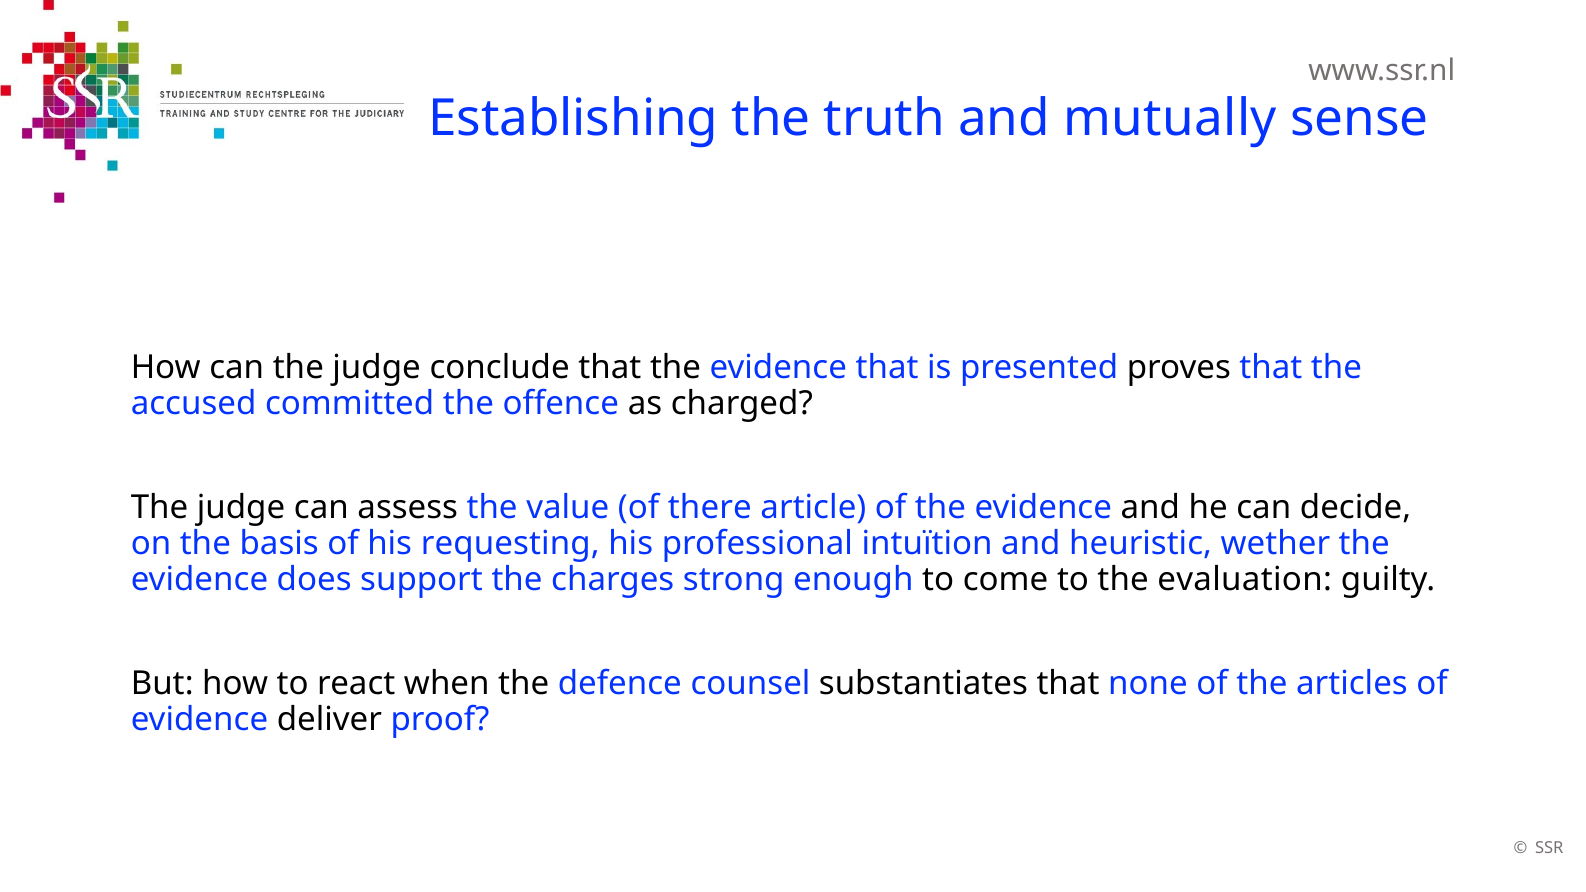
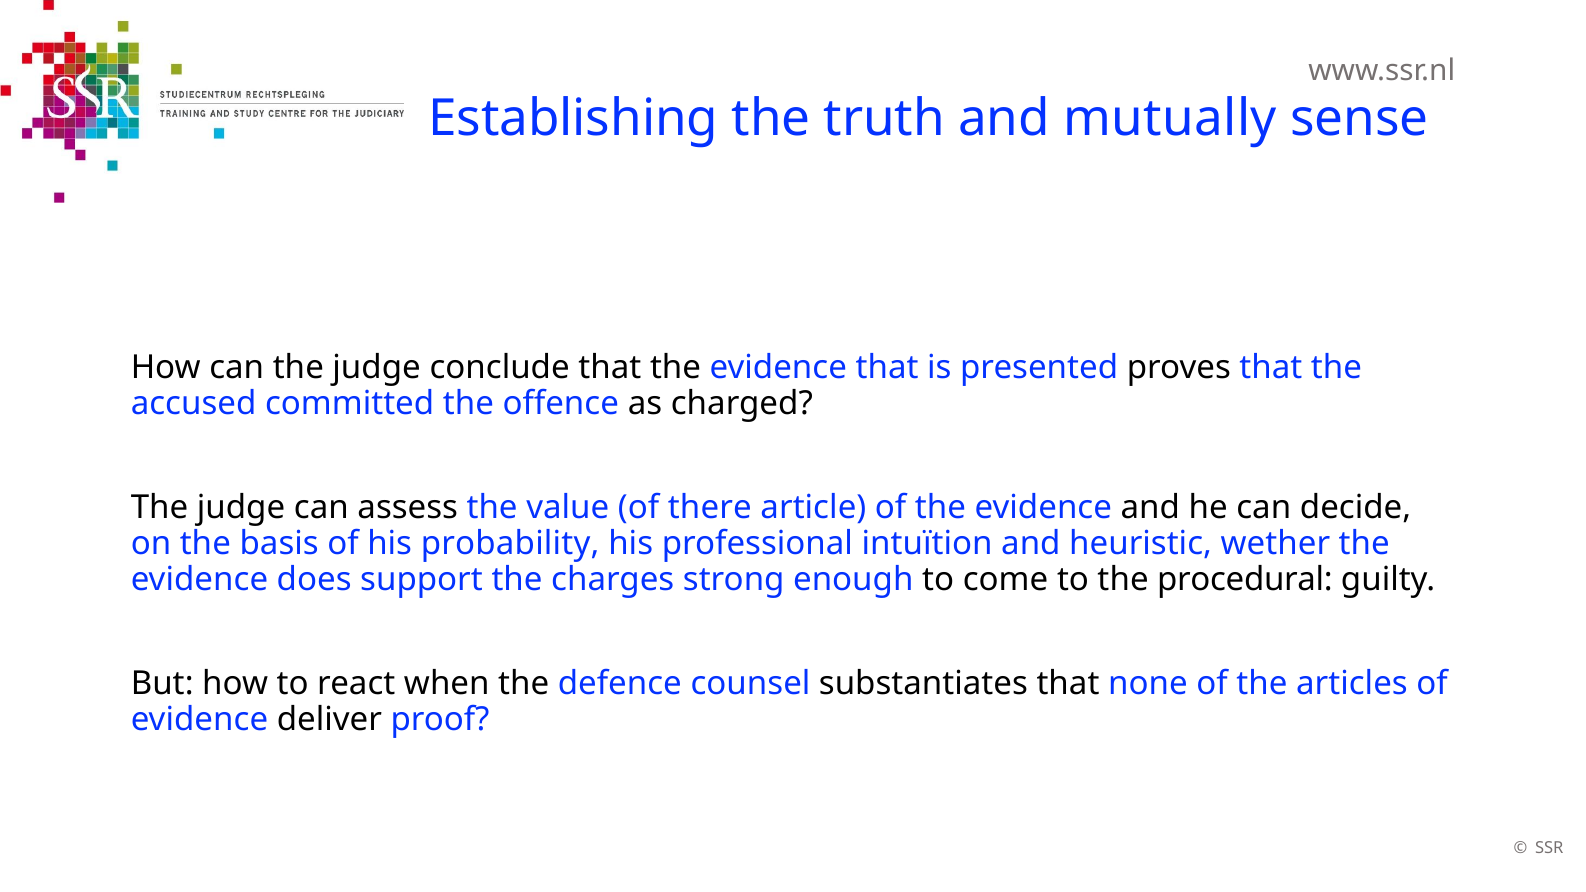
requesting: requesting -> probability
evaluation: evaluation -> procedural
